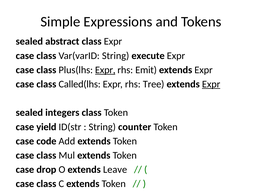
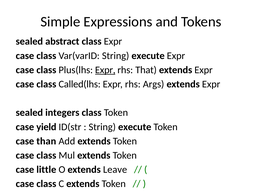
Emit: Emit -> That
Tree: Tree -> Args
Expr at (211, 84) underline: present -> none
counter at (135, 127): counter -> execute
code: code -> than
drop: drop -> little
